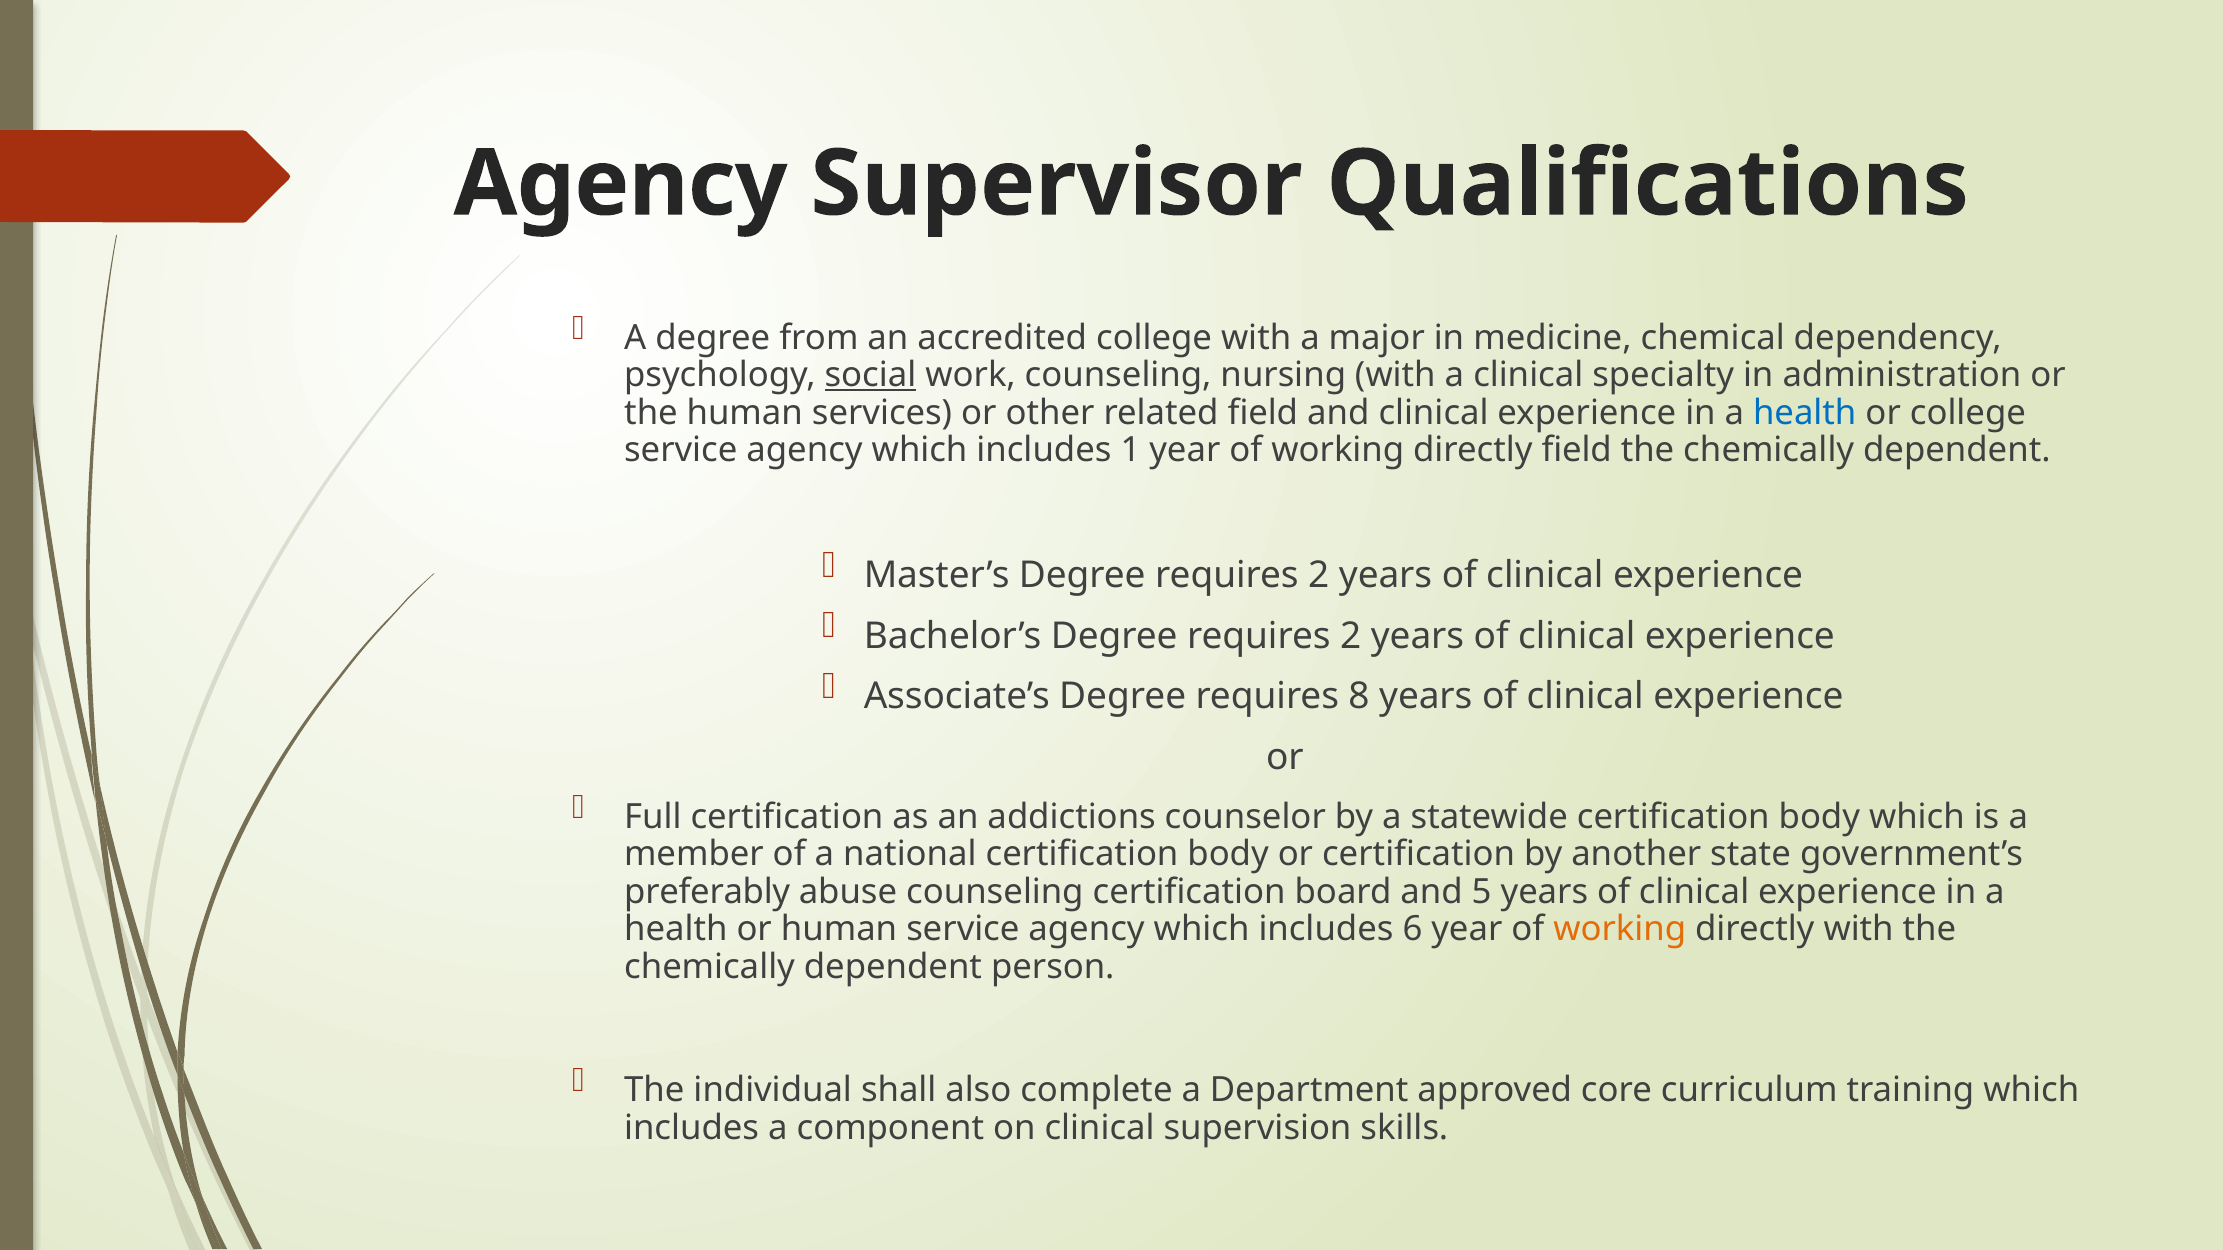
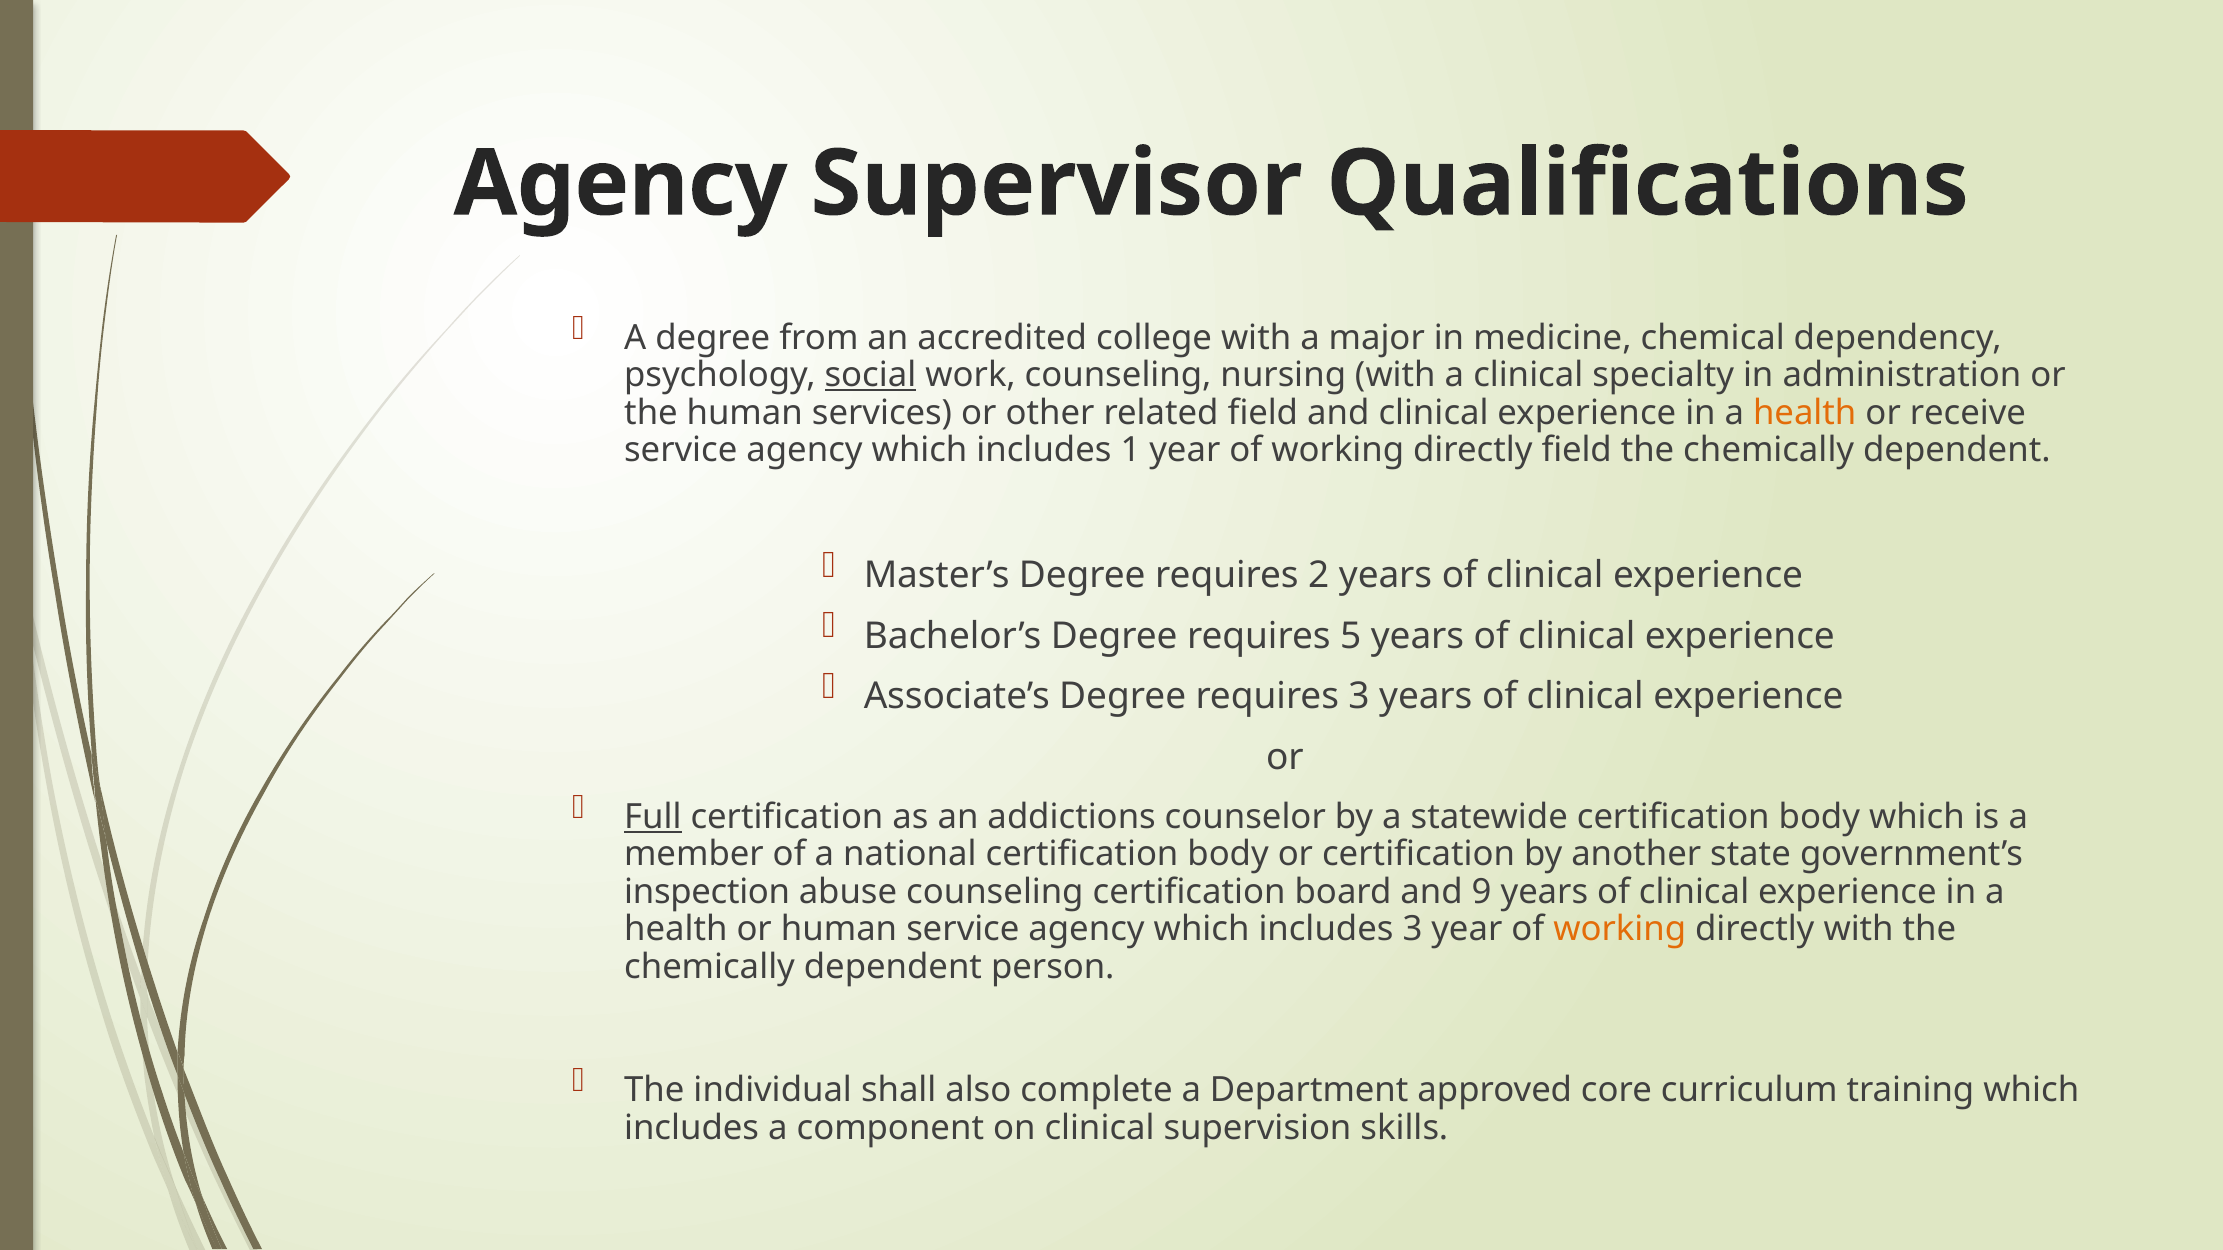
health at (1805, 413) colour: blue -> orange
or college: college -> receive
Bachelor’s Degree requires 2: 2 -> 5
requires 8: 8 -> 3
Full underline: none -> present
preferably: preferably -> inspection
5: 5 -> 9
includes 6: 6 -> 3
